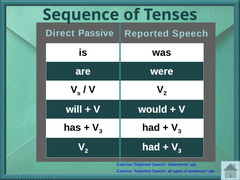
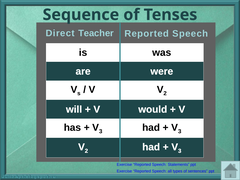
Passive: Passive -> Teacher
